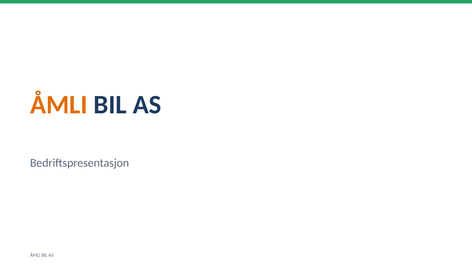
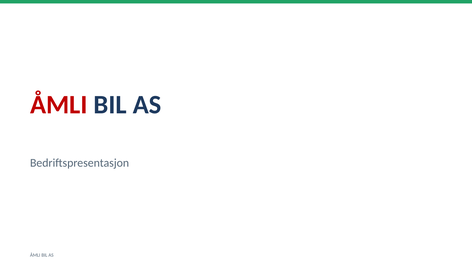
ÅMLI at (59, 105) colour: orange -> red
